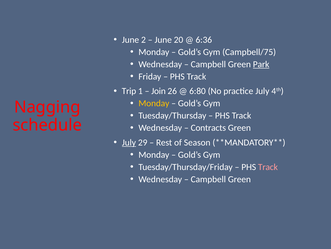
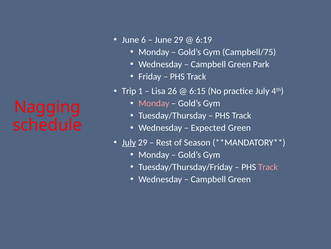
2: 2 -> 6
June 20: 20 -> 29
6:36: 6:36 -> 6:19
Park underline: present -> none
Join: Join -> Lisa
6:80: 6:80 -> 6:15
Monday at (154, 103) colour: yellow -> pink
Contracts: Contracts -> Expected
